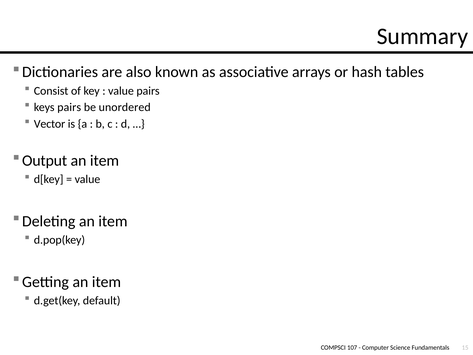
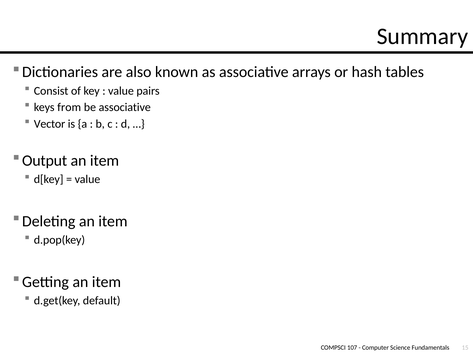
keys pairs: pairs -> from
be unordered: unordered -> associative
